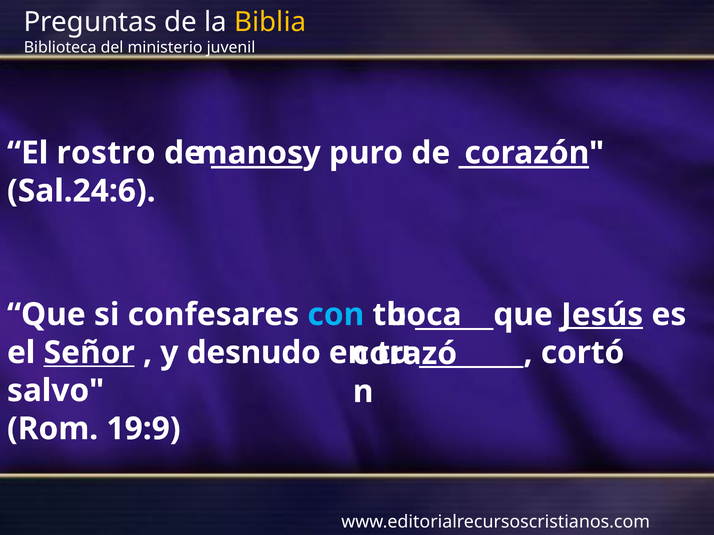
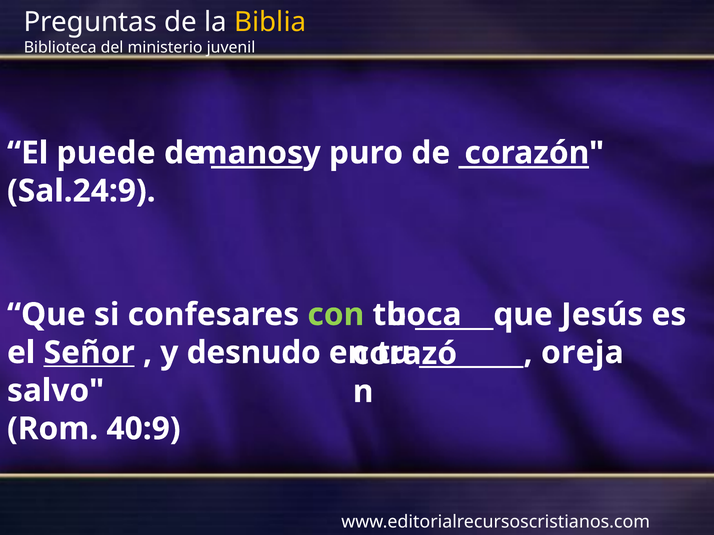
rostro: rostro -> puede
Sal.24:6: Sal.24:6 -> Sal.24:9
con colour: light blue -> light green
Jesús underline: present -> none
cortó: cortó -> oreja
19:9: 19:9 -> 40:9
